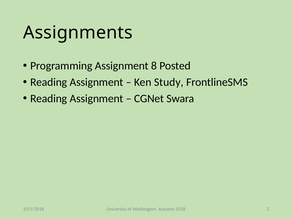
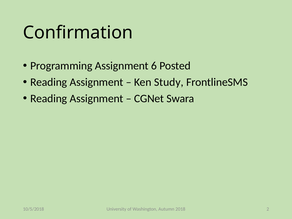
Assignments: Assignments -> Confirmation
8: 8 -> 6
